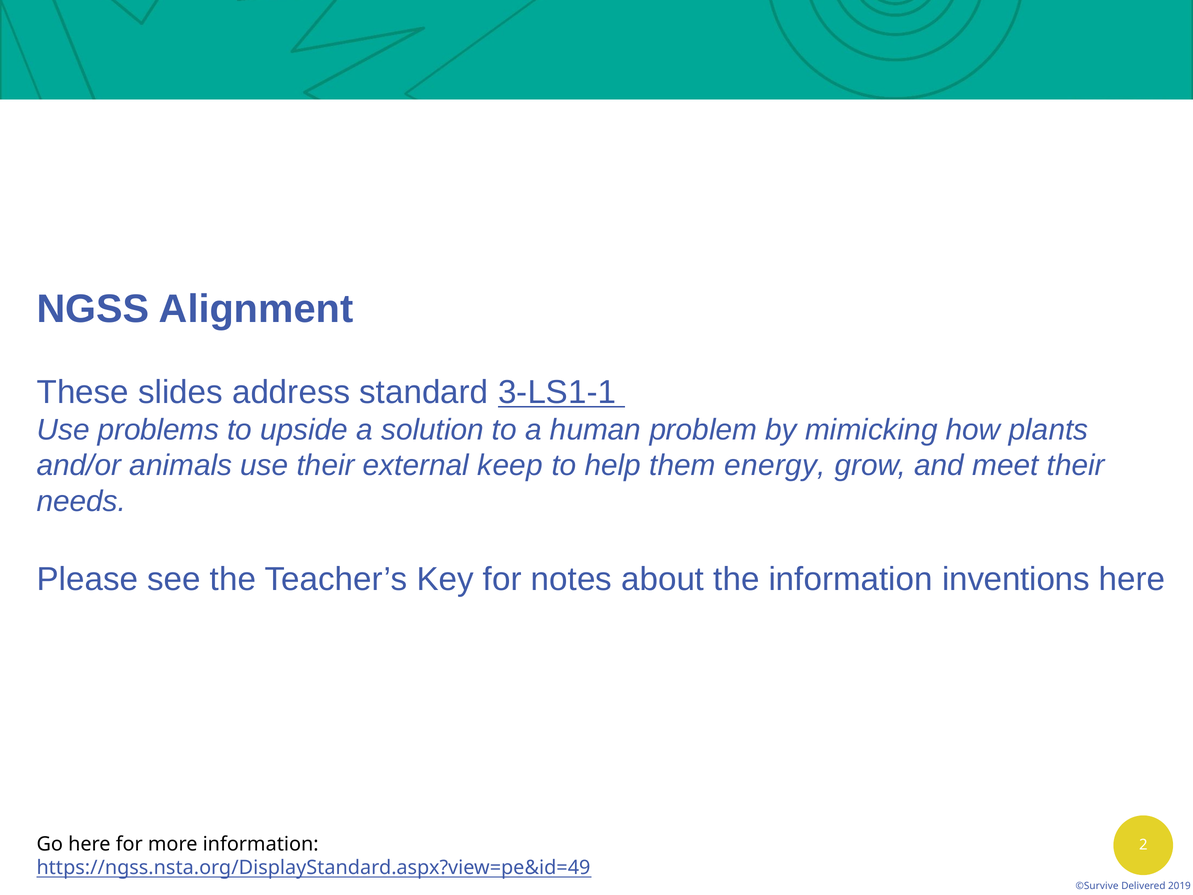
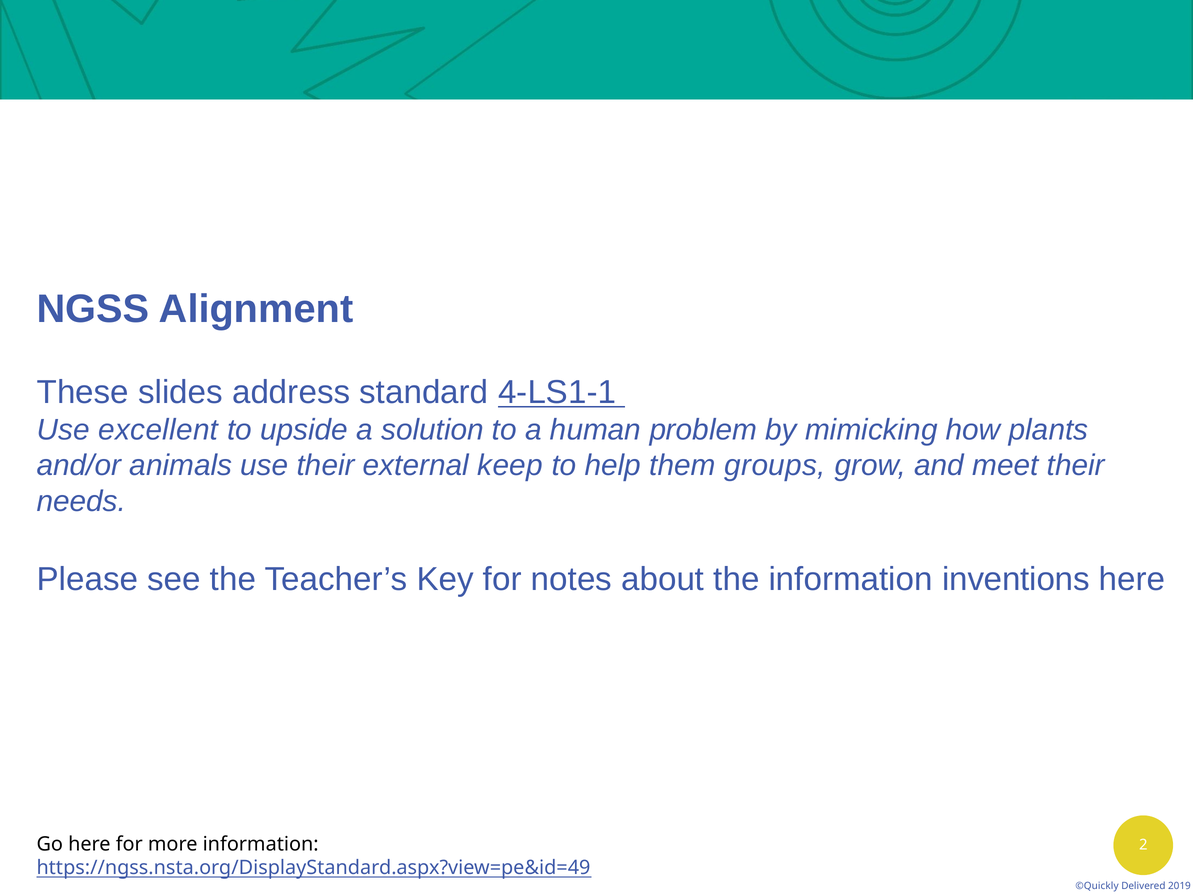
3-LS1-1: 3-LS1-1 -> 4-LS1-1
problems: problems -> excellent
energy: energy -> groups
©Survive: ©Survive -> ©Quickly
